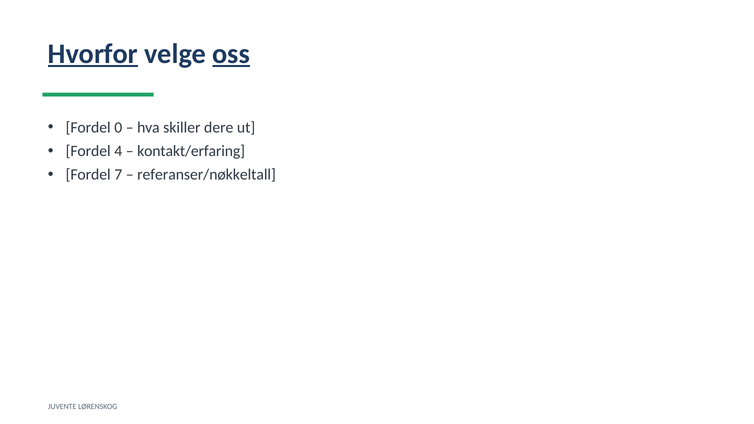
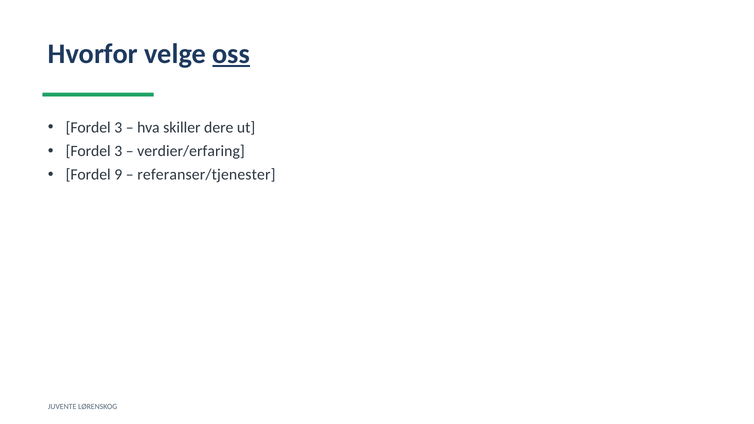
Hvorfor underline: present -> none
0 at (118, 128): 0 -> 3
4 at (118, 151): 4 -> 3
kontakt/erfaring: kontakt/erfaring -> verdier/erfaring
7: 7 -> 9
referanser/nøkkeltall: referanser/nøkkeltall -> referanser/tjenester
